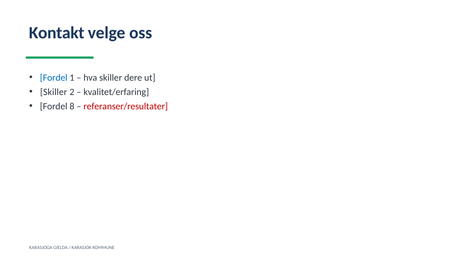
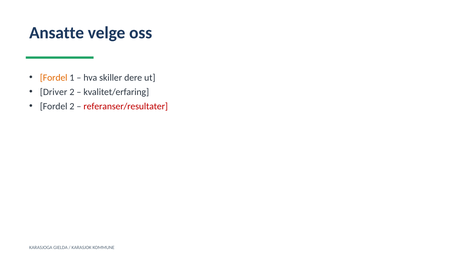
Kontakt: Kontakt -> Ansatte
Fordel at (54, 78) colour: blue -> orange
Skiller at (54, 92): Skiller -> Driver
Fordel 8: 8 -> 2
